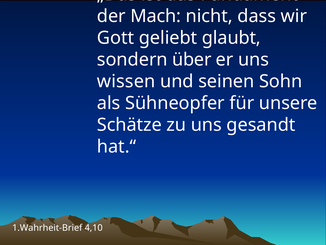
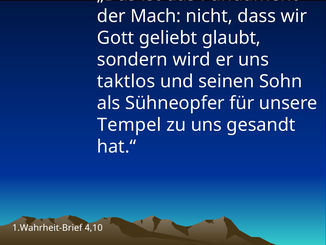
über: über -> wird
wissen: wissen -> taktlos
Schätze: Schätze -> Tempel
